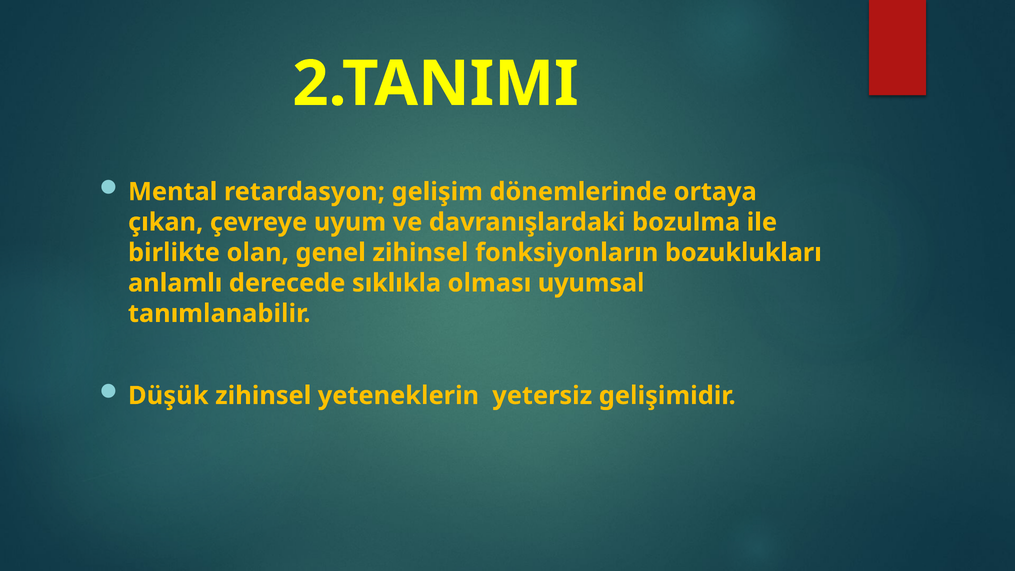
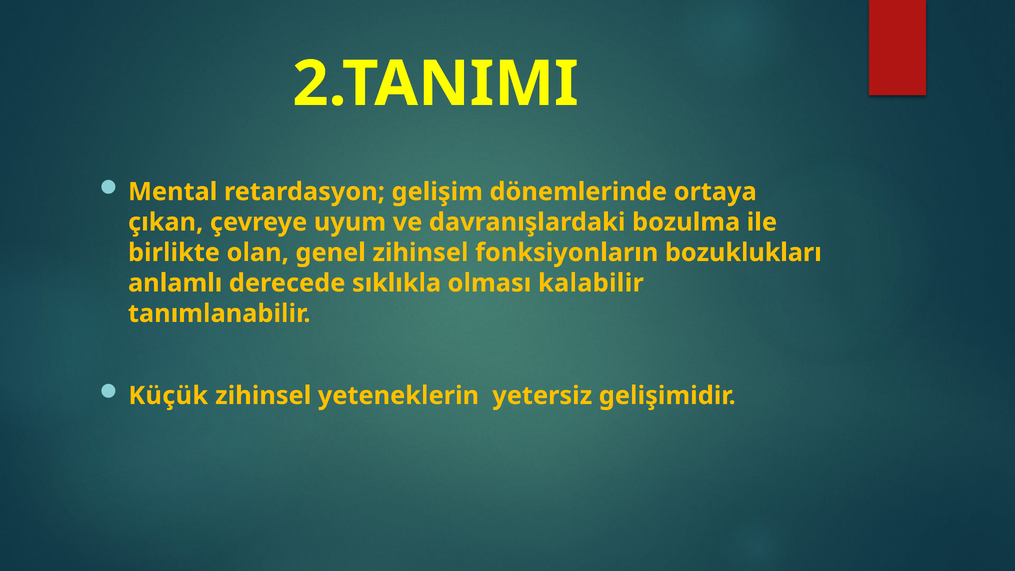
uyumsal: uyumsal -> kalabilir
Düşük: Düşük -> Küçük
